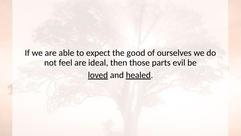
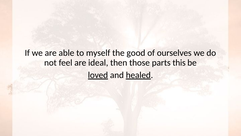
expect: expect -> myself
evil: evil -> this
